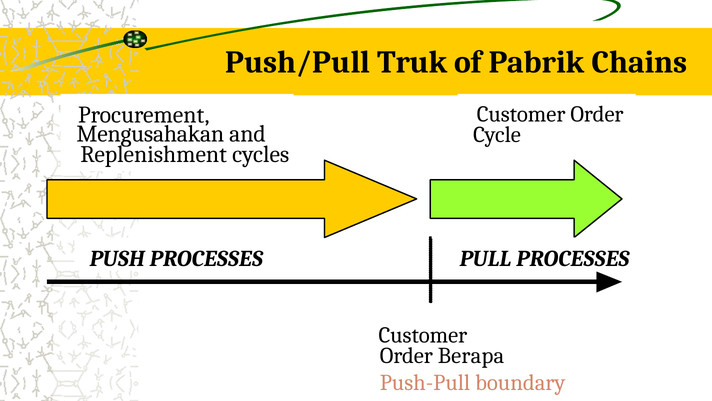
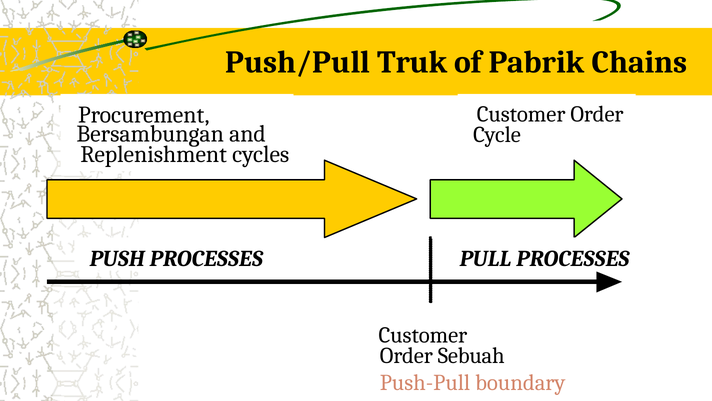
Mengusahakan: Mengusahakan -> Bersambungan
Berapa: Berapa -> Sebuah
